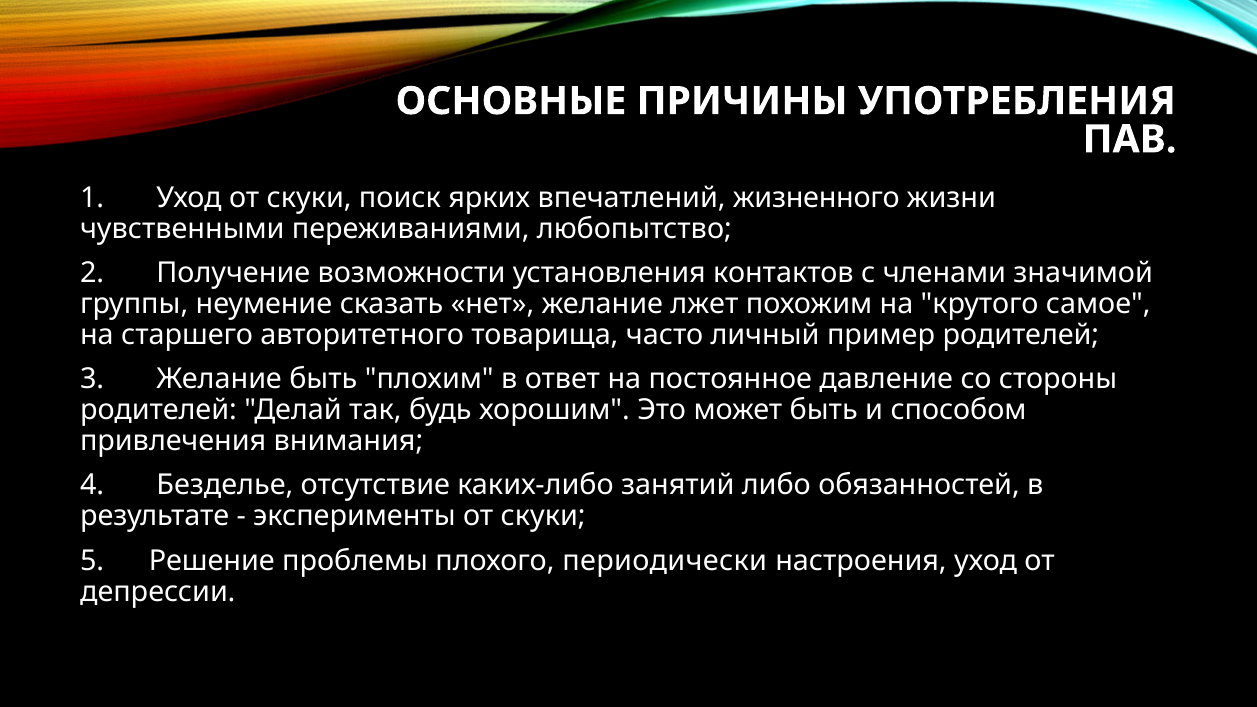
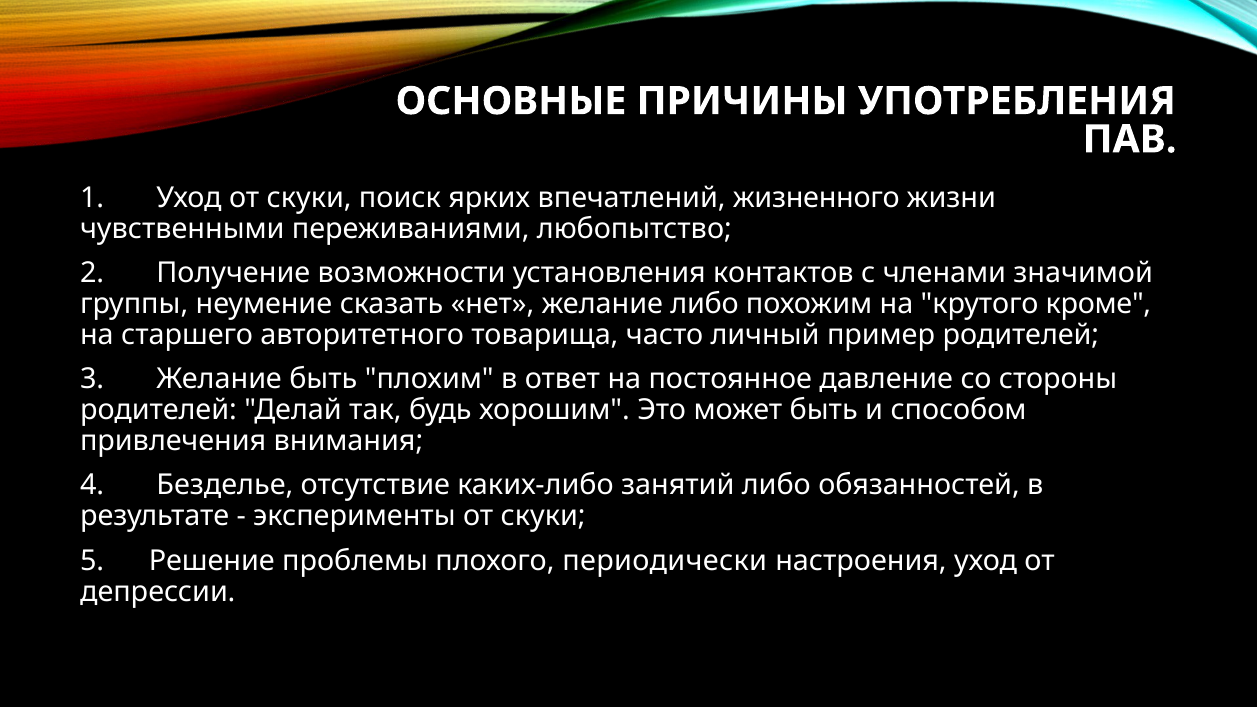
желание лжет: лжет -> либо
самое: самое -> кроме
